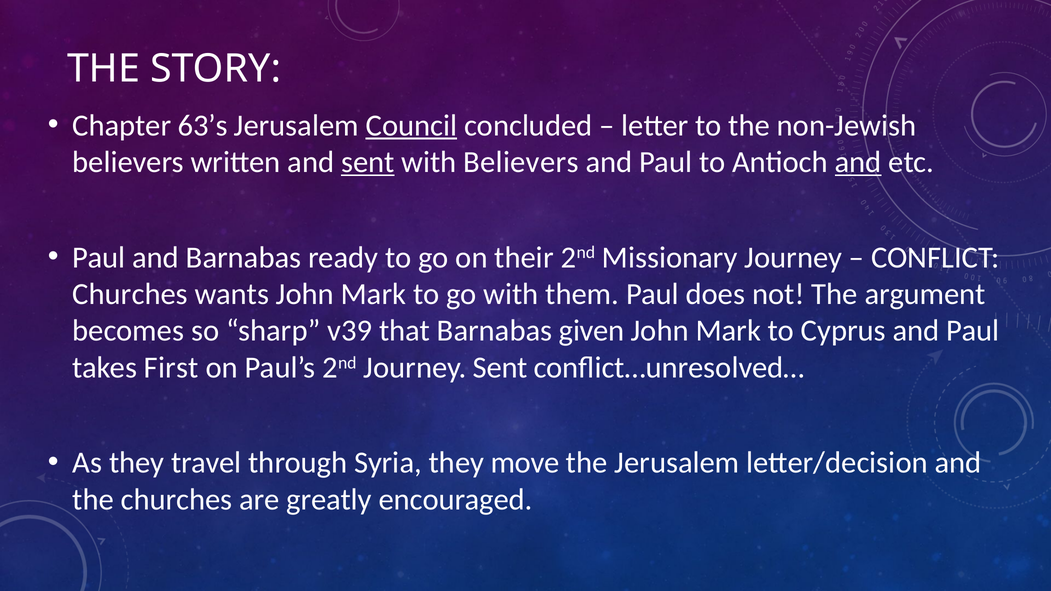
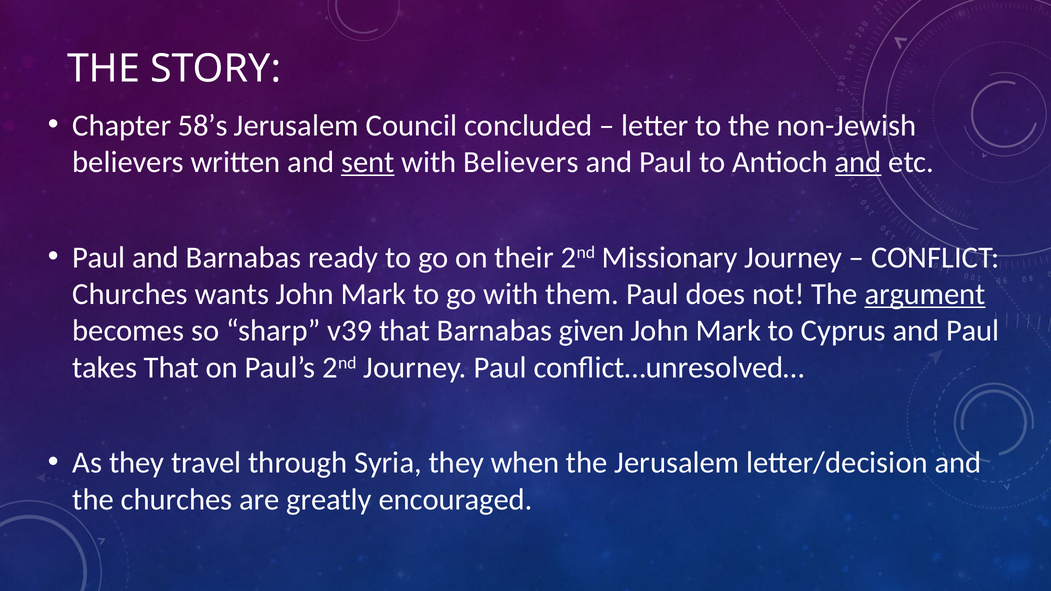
63’s: 63’s -> 58’s
Council underline: present -> none
argument underline: none -> present
takes First: First -> That
Journey Sent: Sent -> Paul
move: move -> when
